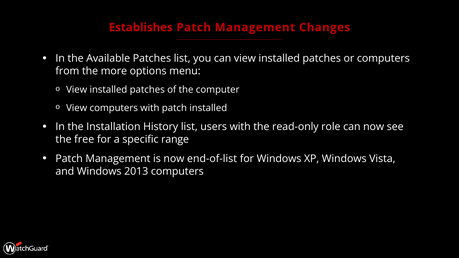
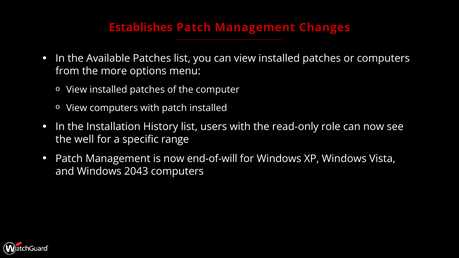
free: free -> well
end-of-list: end-of-list -> end-of-will
2013: 2013 -> 2043
